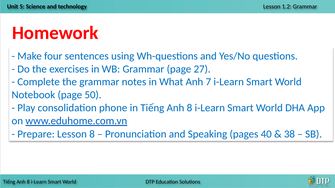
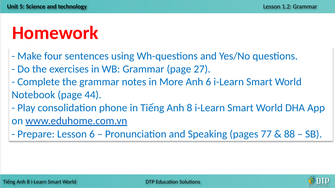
What: What -> More
Anh 7: 7 -> 6
50: 50 -> 44
Lesson 8: 8 -> 6
40: 40 -> 77
38: 38 -> 88
